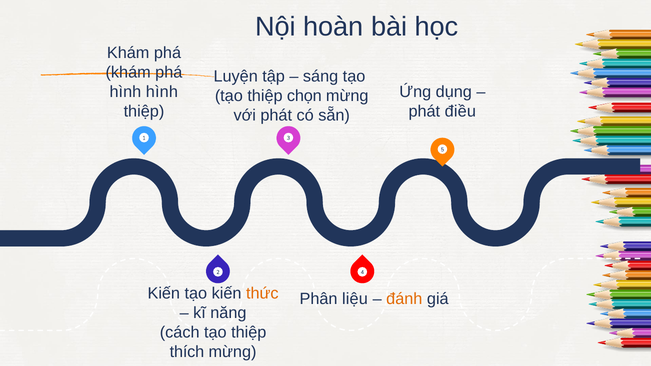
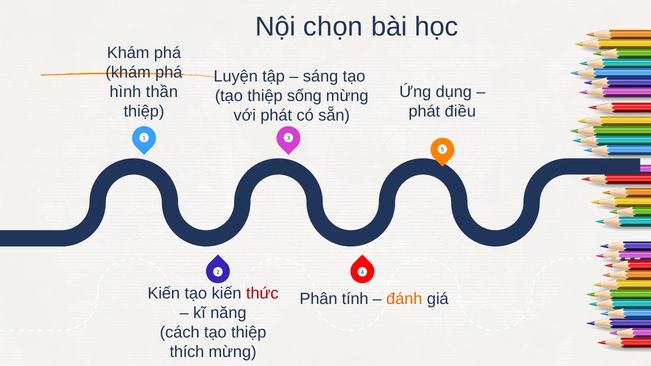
hoàn: hoàn -> chọn
hình hình: hình -> thần
chọn: chọn -> sống
thức colour: orange -> red
liệu: liệu -> tính
